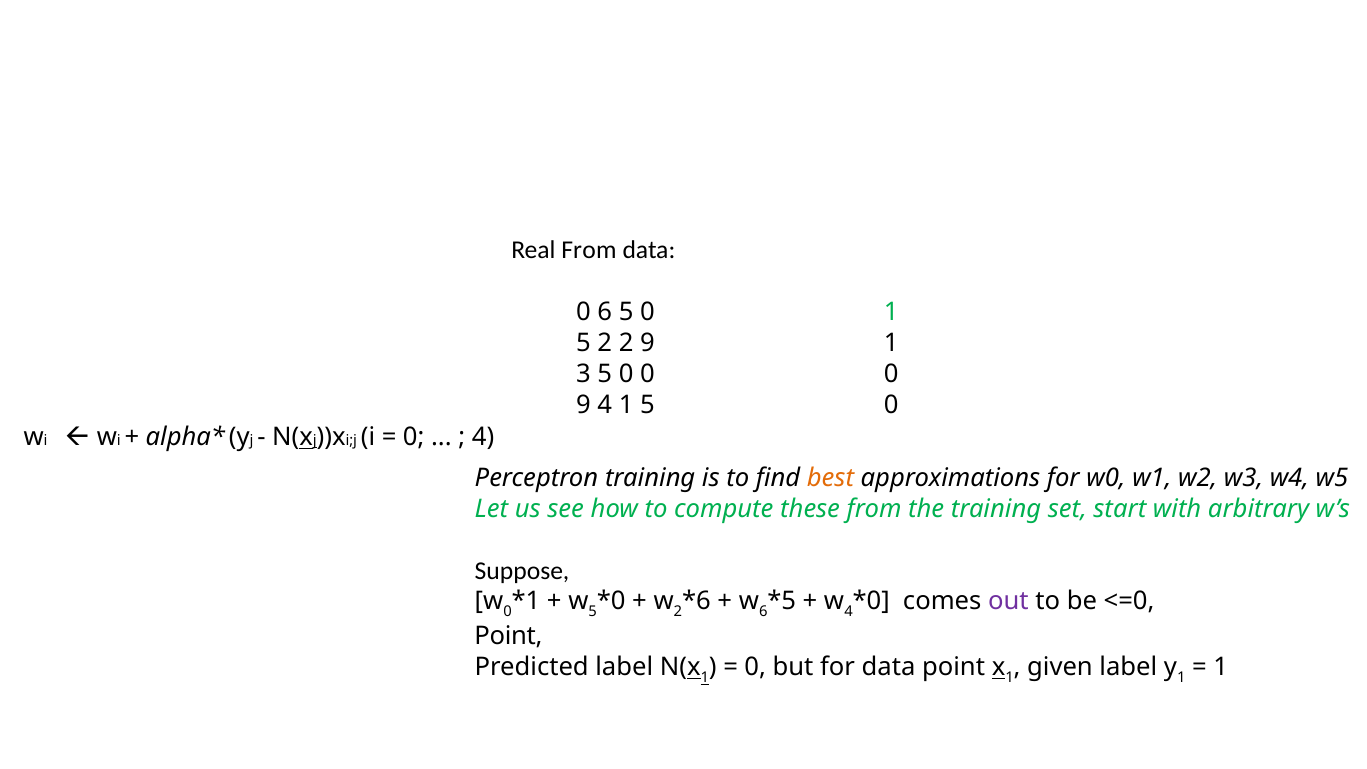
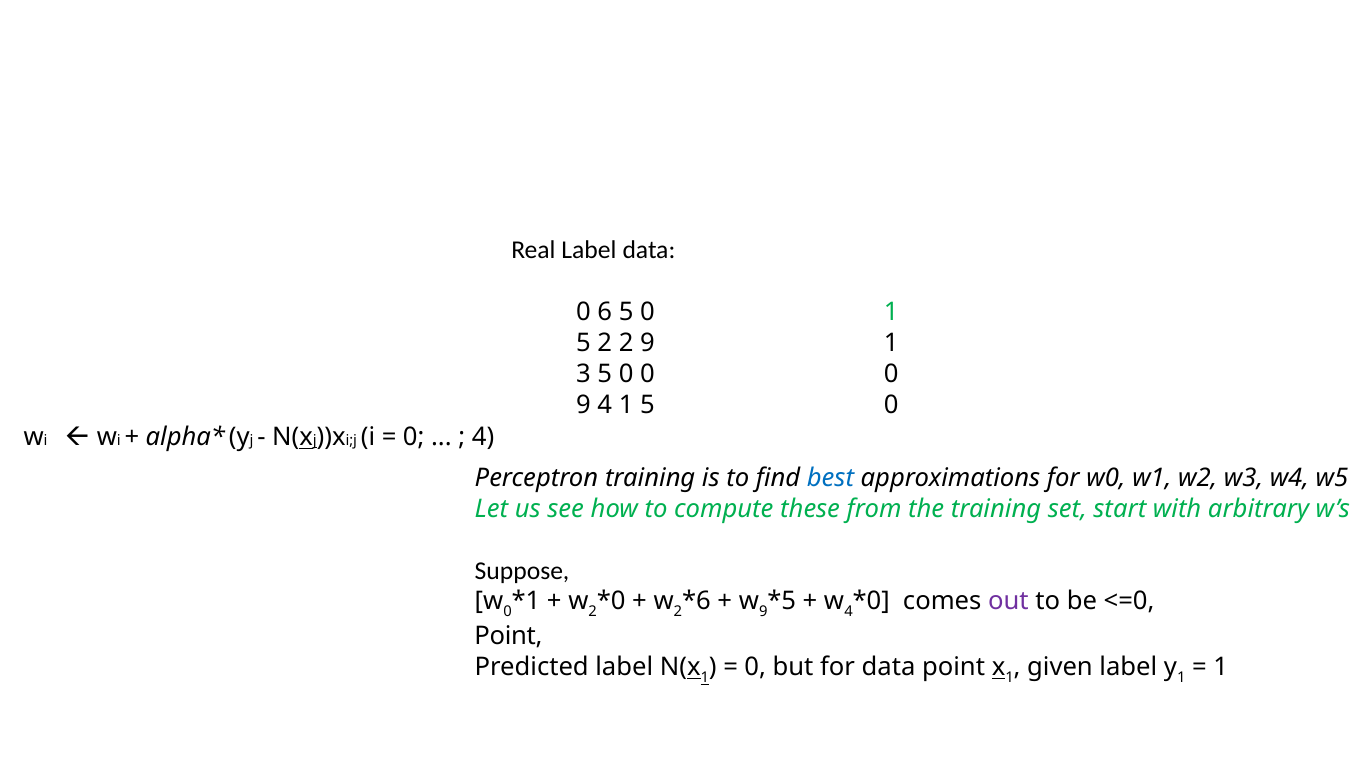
Real From: From -> Label
best colour: orange -> blue
5 at (593, 611): 5 -> 2
6 at (763, 611): 6 -> 9
